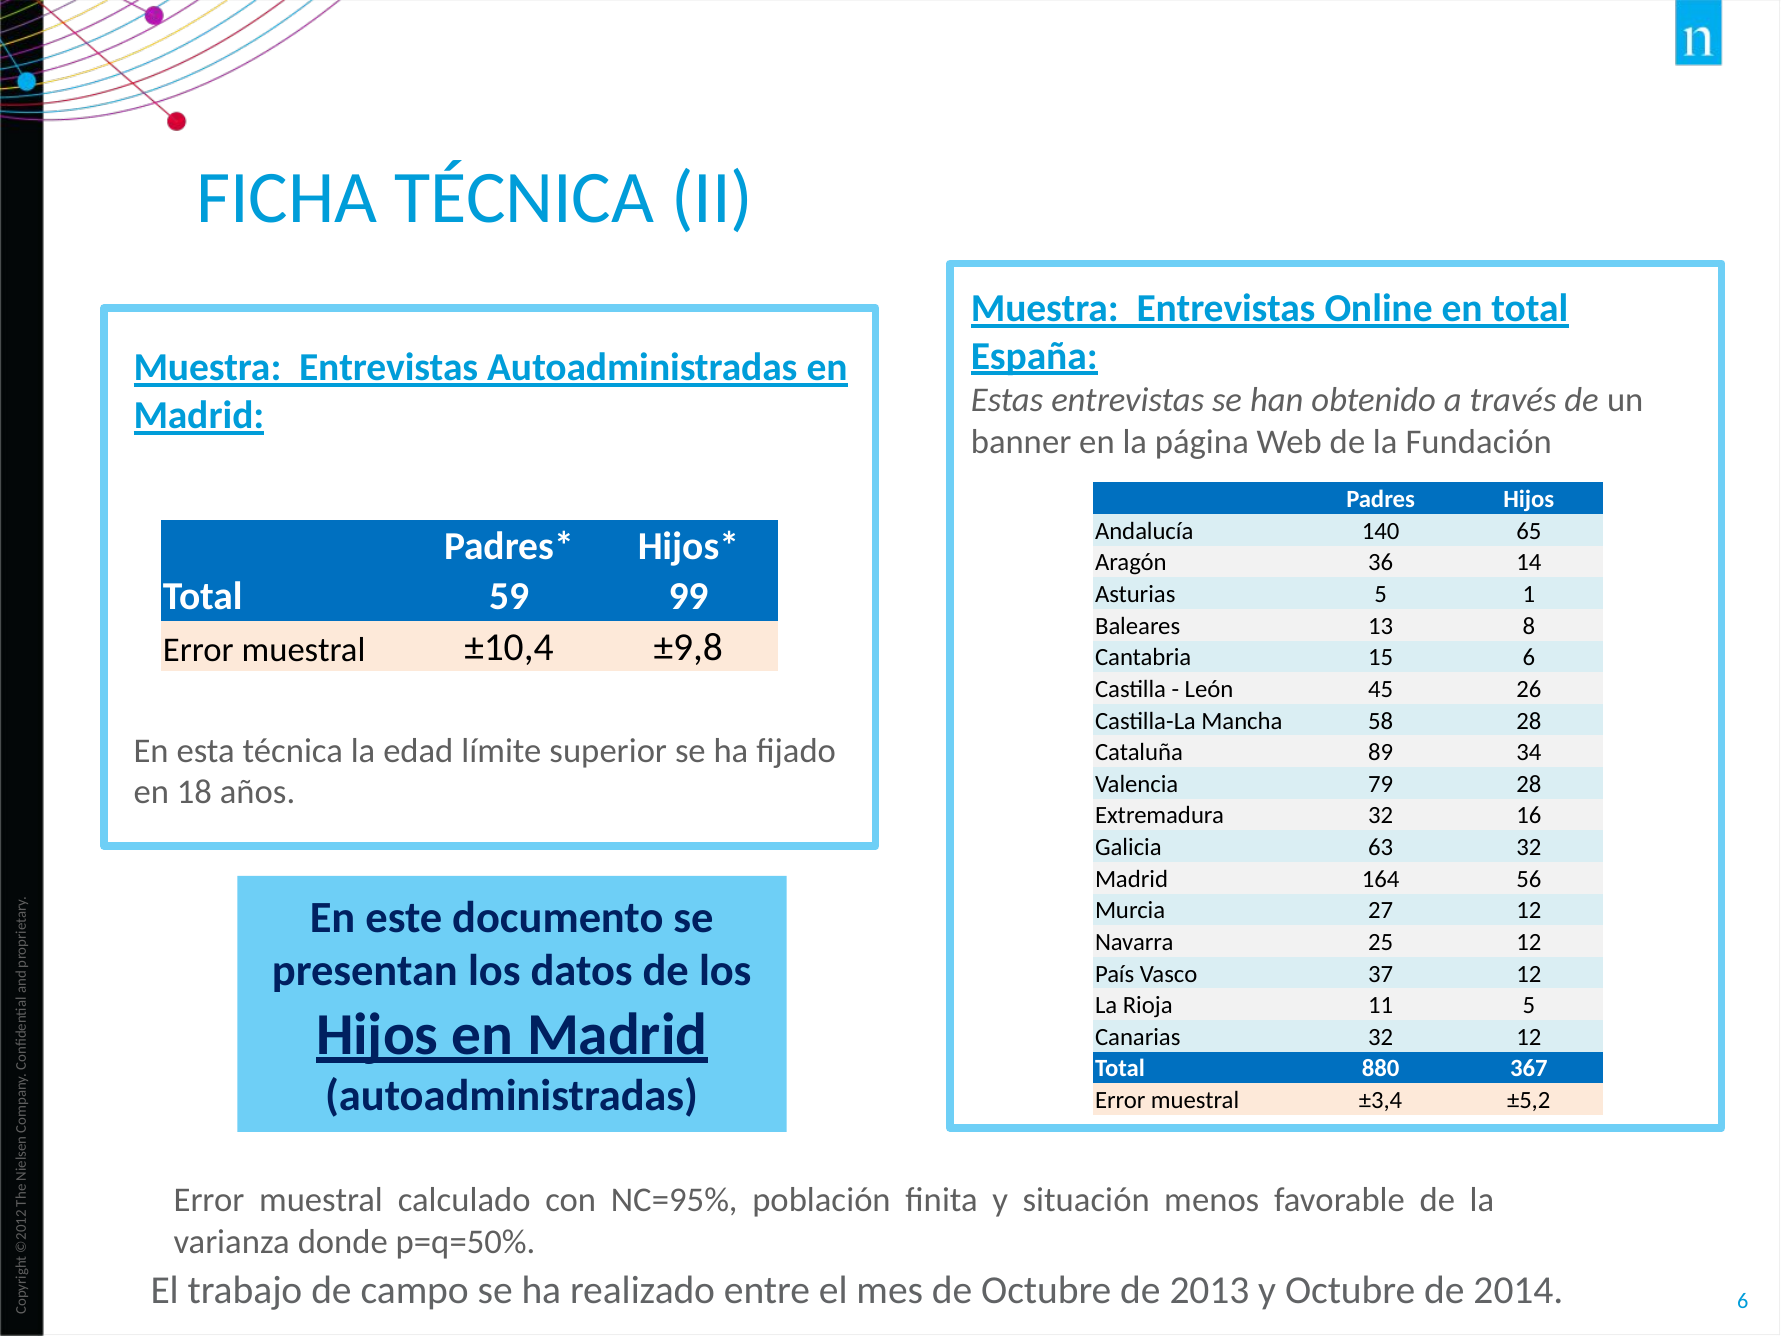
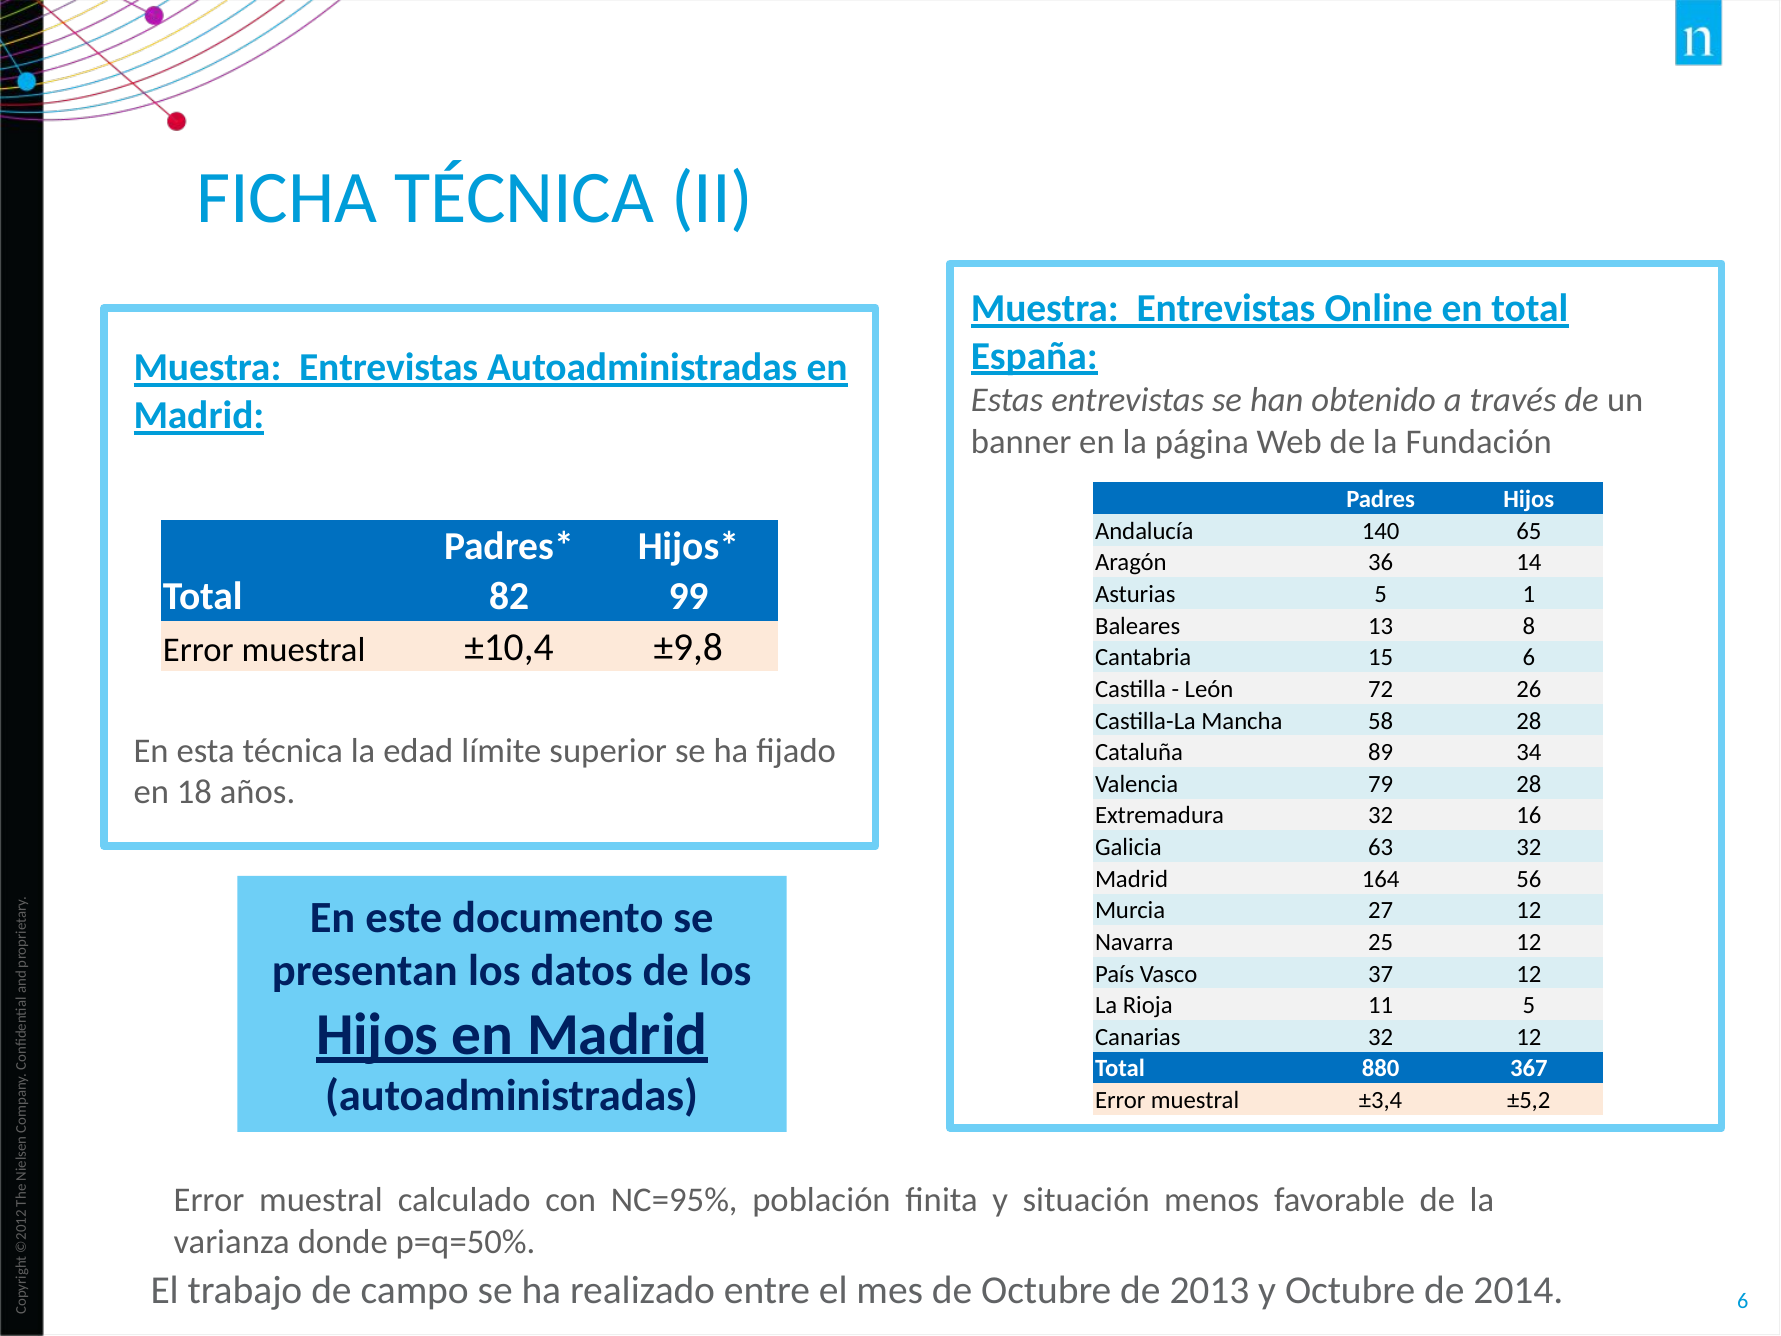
59: 59 -> 82
45: 45 -> 72
